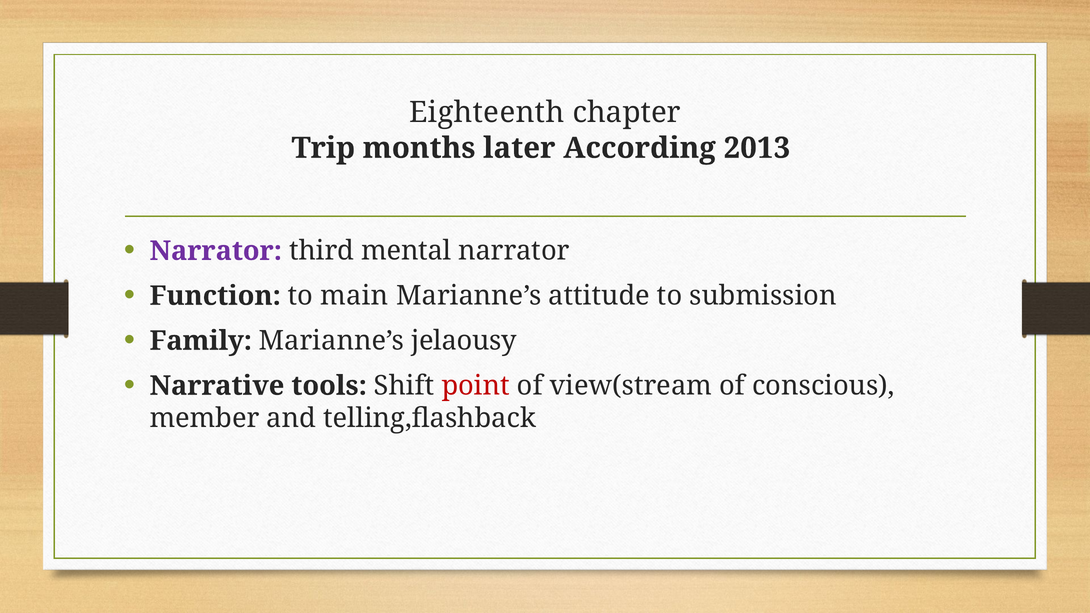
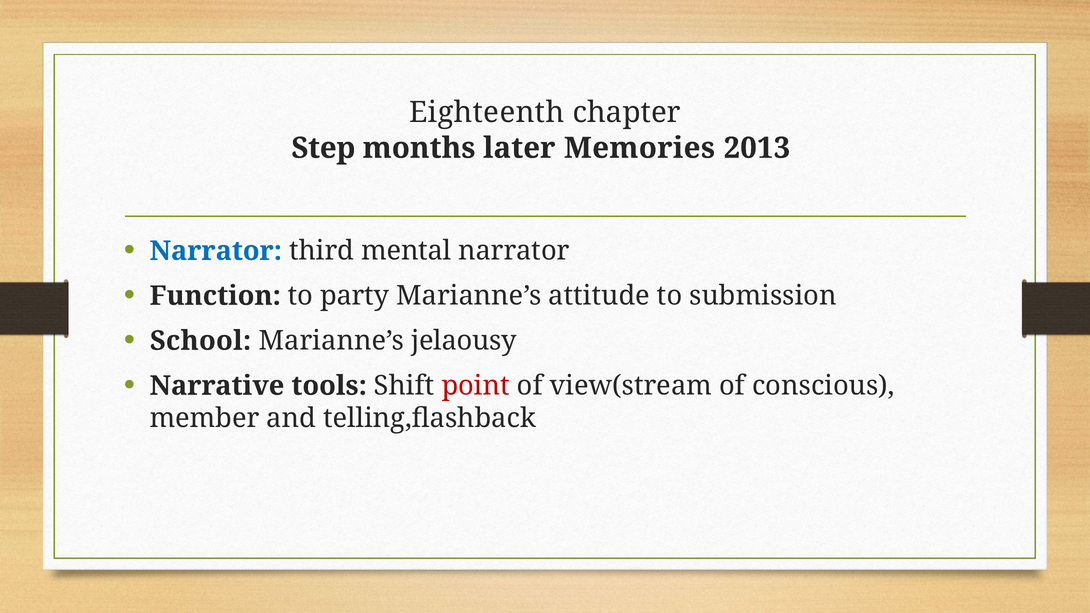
Trip: Trip -> Step
According: According -> Memories
Narrator at (216, 251) colour: purple -> blue
main: main -> party
Family: Family -> School
